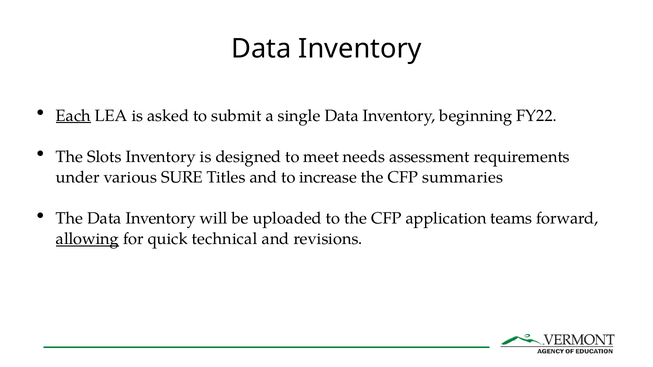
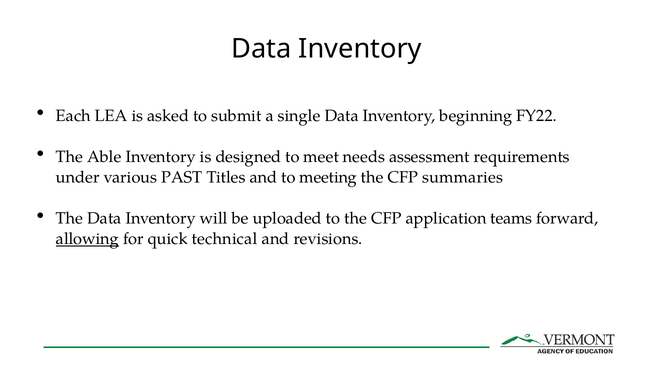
Each underline: present -> none
Slots: Slots -> Able
SURE: SURE -> PAST
increase: increase -> meeting
